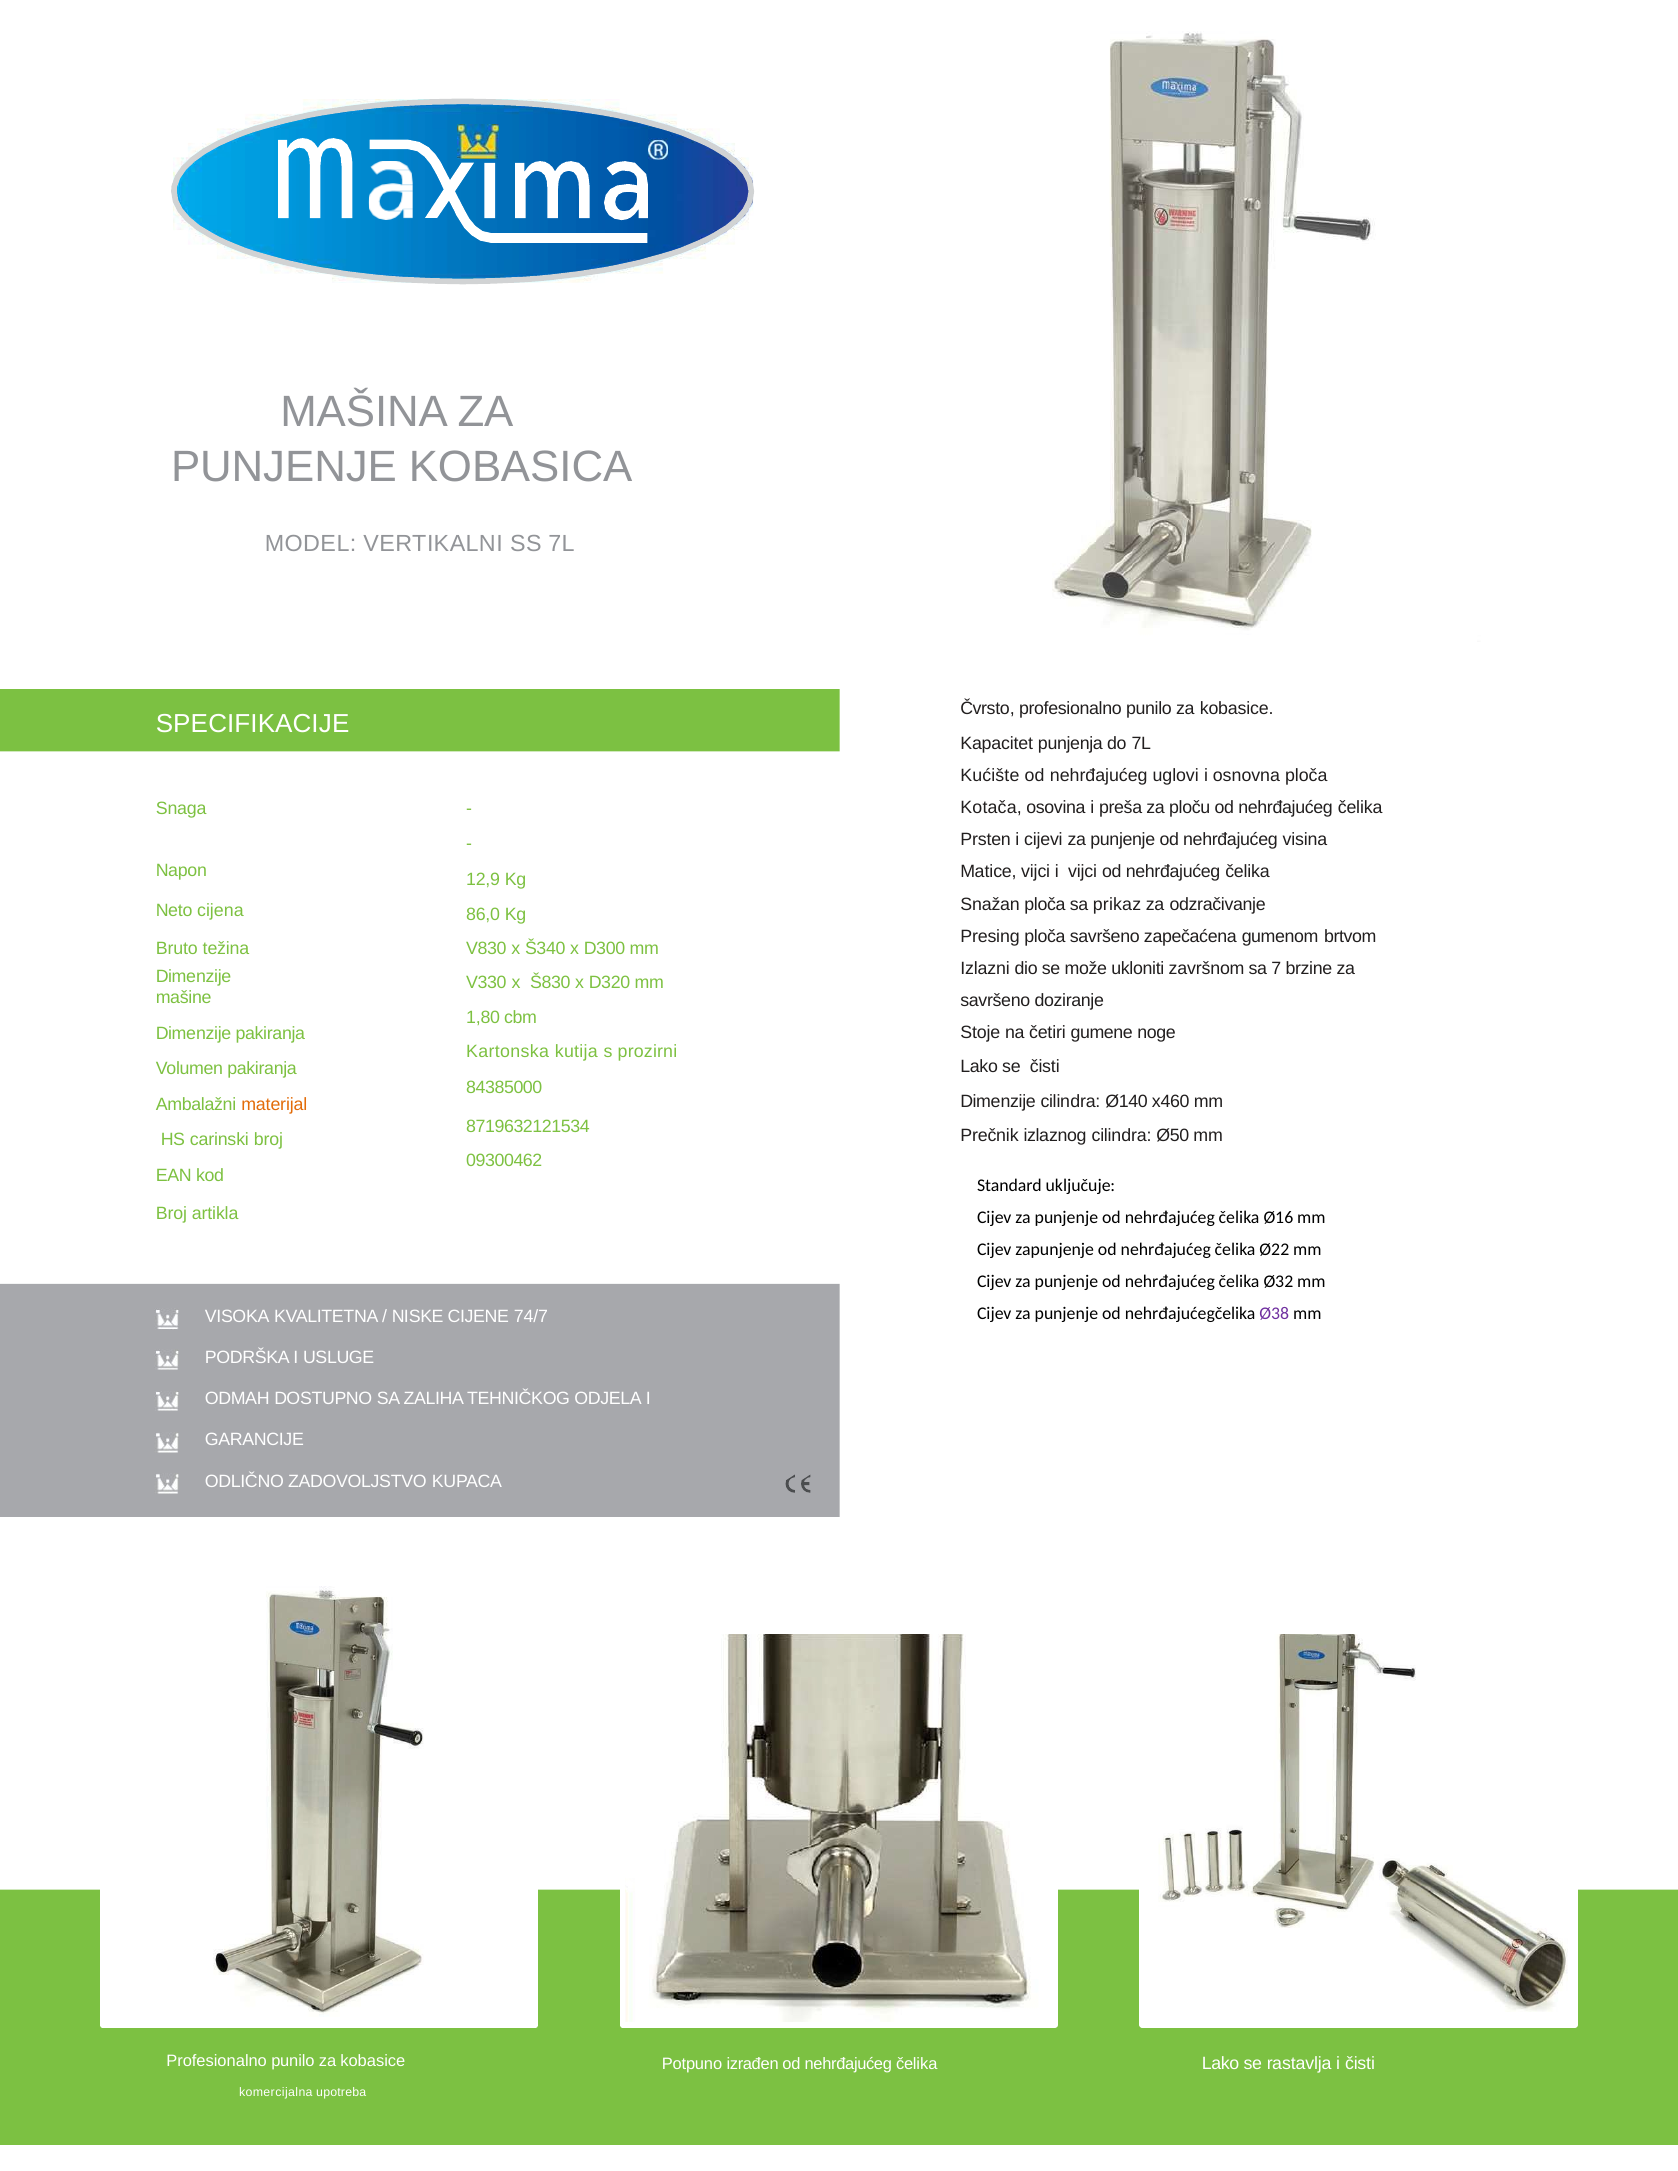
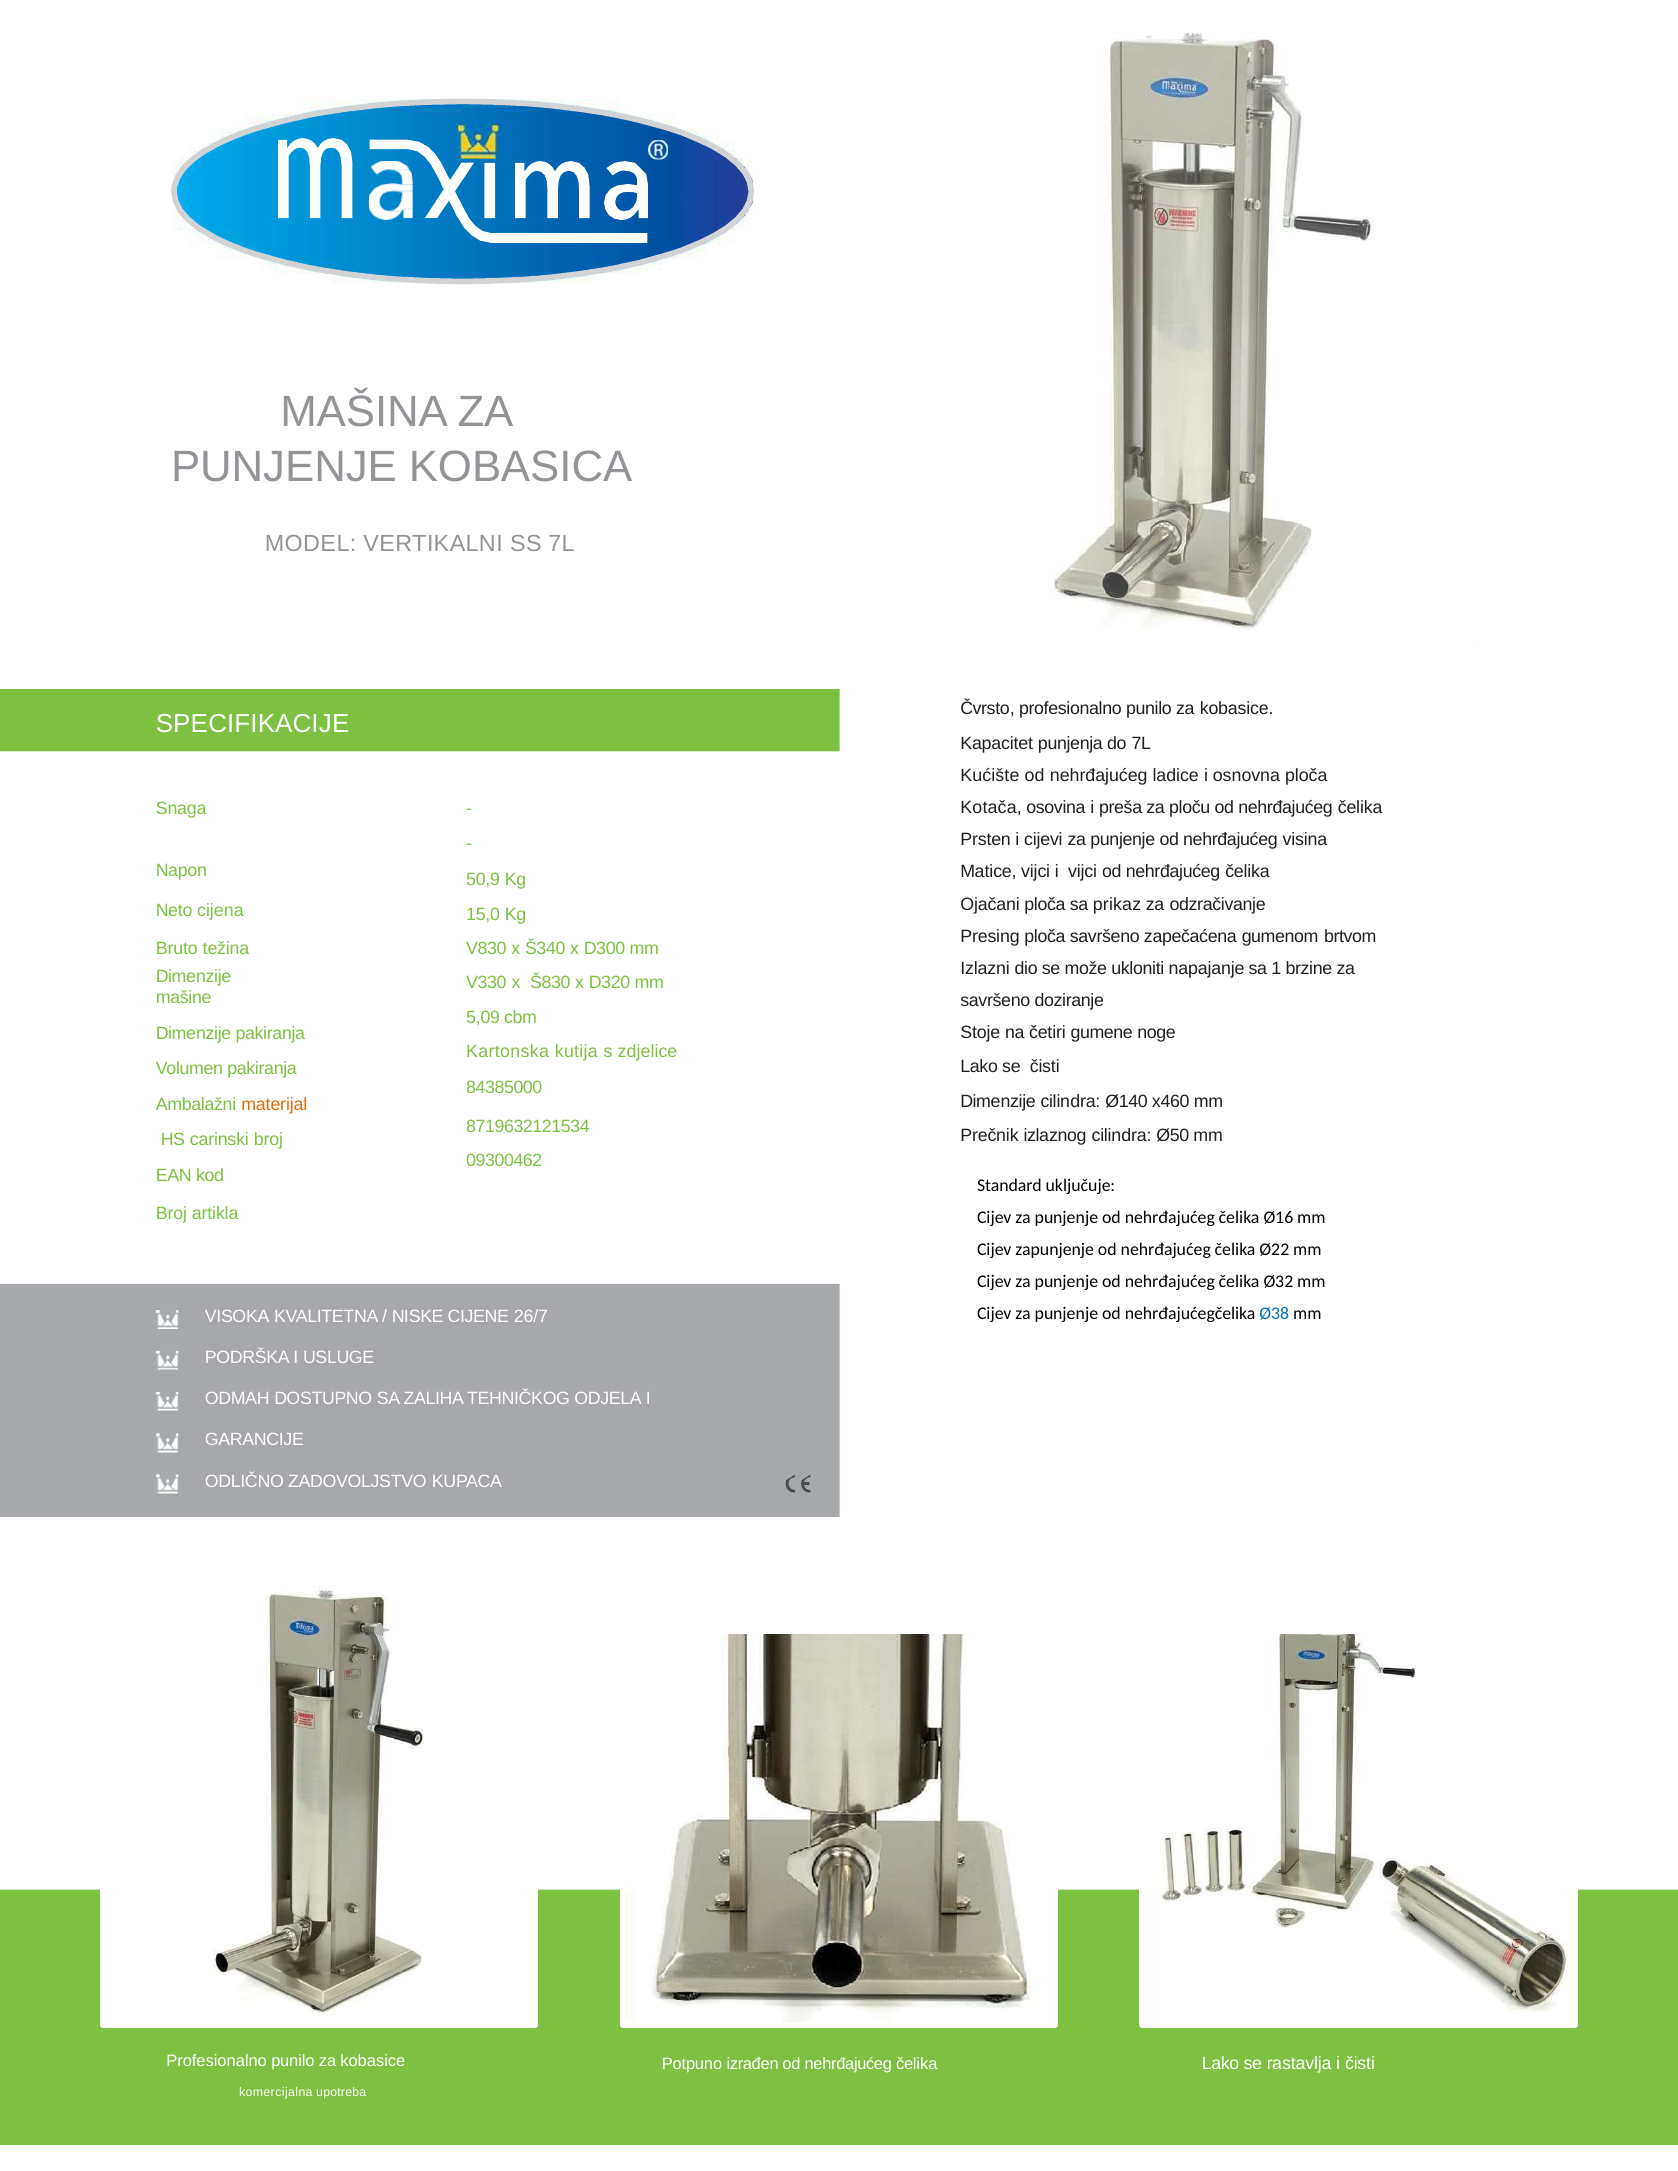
uglovi: uglovi -> ladice
12,9: 12,9 -> 50,9
Snažan: Snažan -> Ojačani
86,0: 86,0 -> 15,0
završnom: završnom -> napajanje
7: 7 -> 1
1,80: 1,80 -> 5,09
prozirni: prozirni -> zdjelice
Ø38 colour: purple -> blue
74/7: 74/7 -> 26/7
